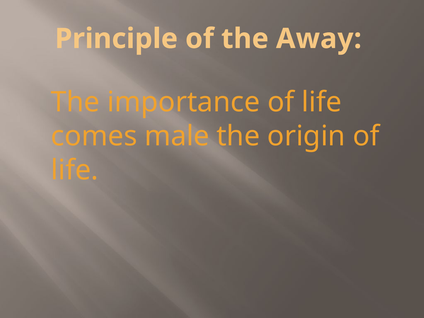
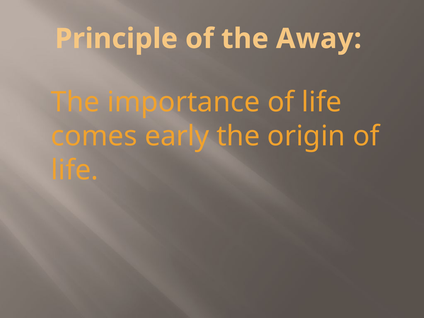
male: male -> early
